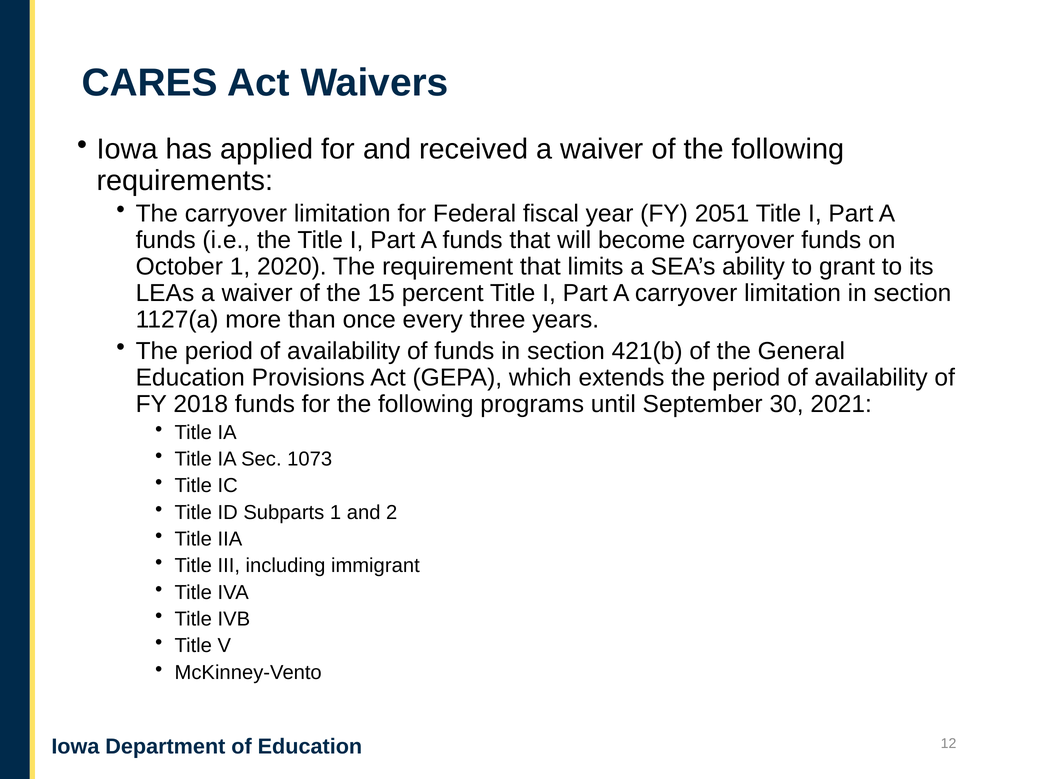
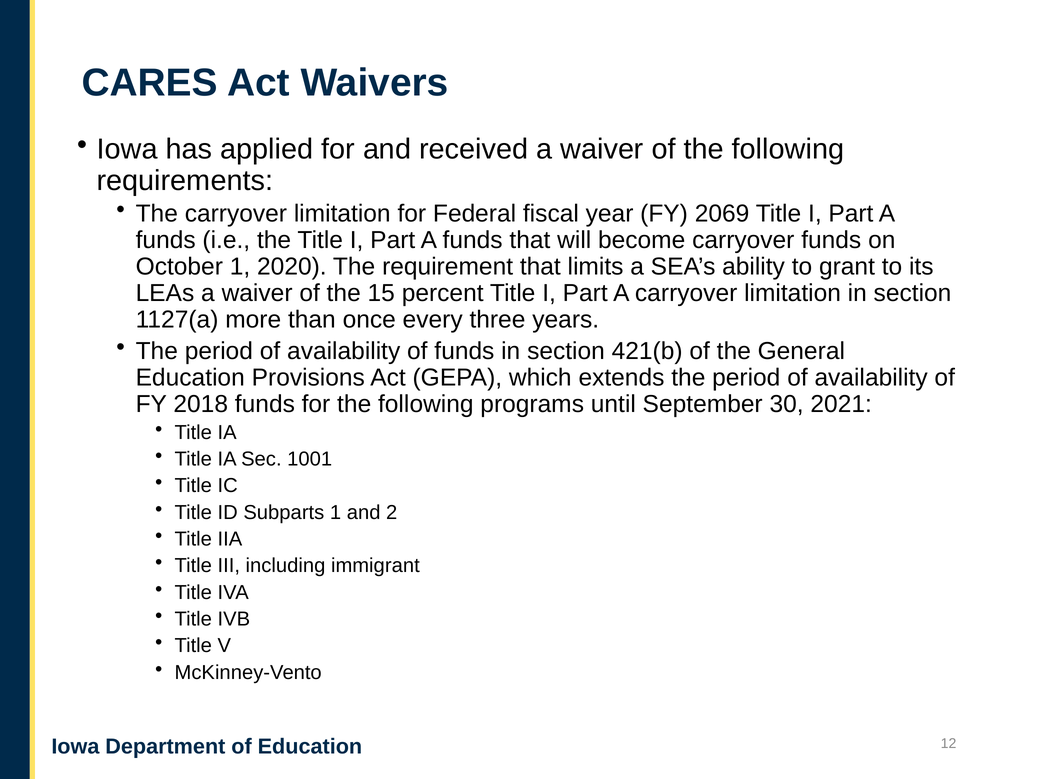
2051: 2051 -> 2069
1073: 1073 -> 1001
